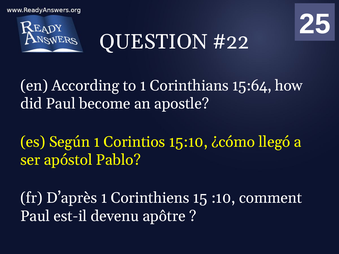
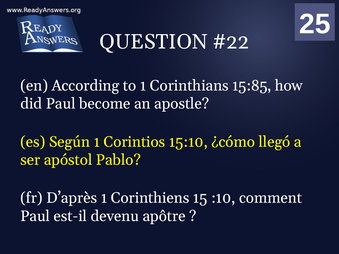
15:64: 15:64 -> 15:85
